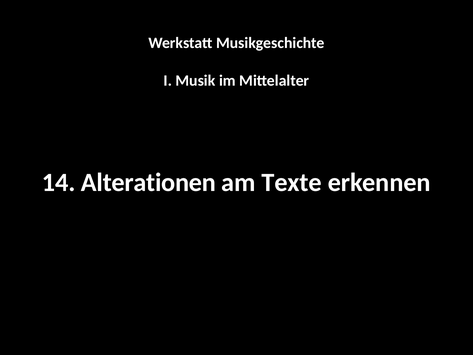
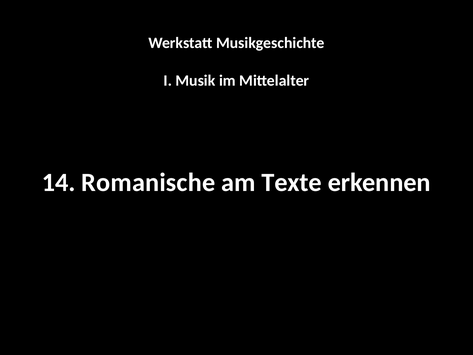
Alterationen: Alterationen -> Romanische
